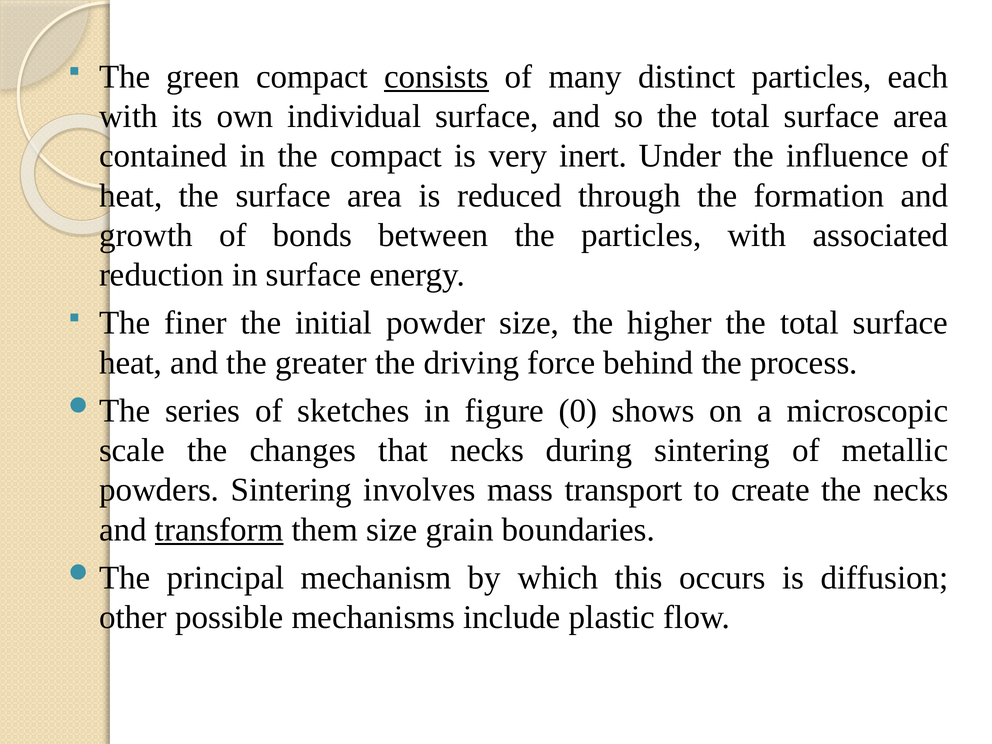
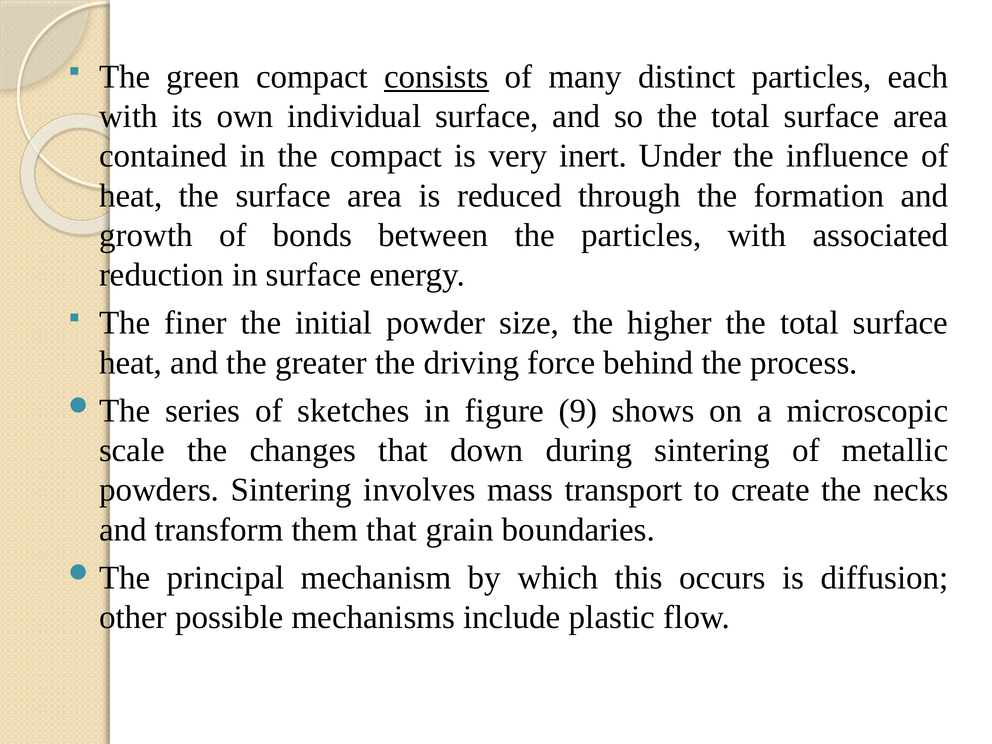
0: 0 -> 9
that necks: necks -> down
transform underline: present -> none
them size: size -> that
